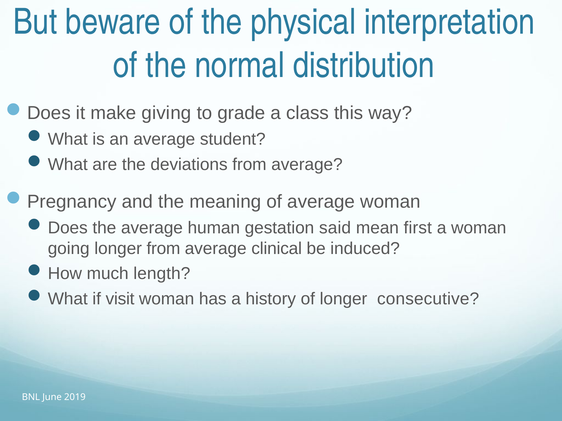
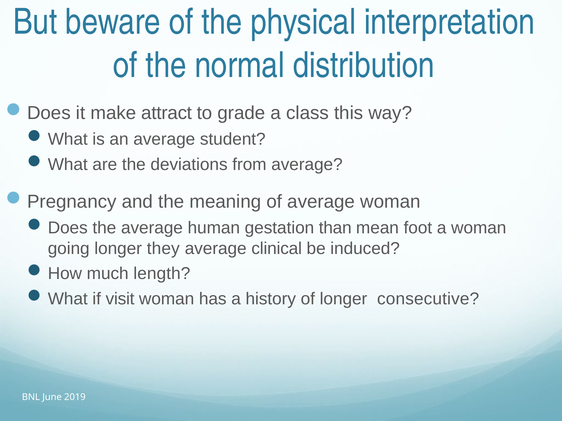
giving: giving -> attract
said: said -> than
first: first -> foot
longer from: from -> they
